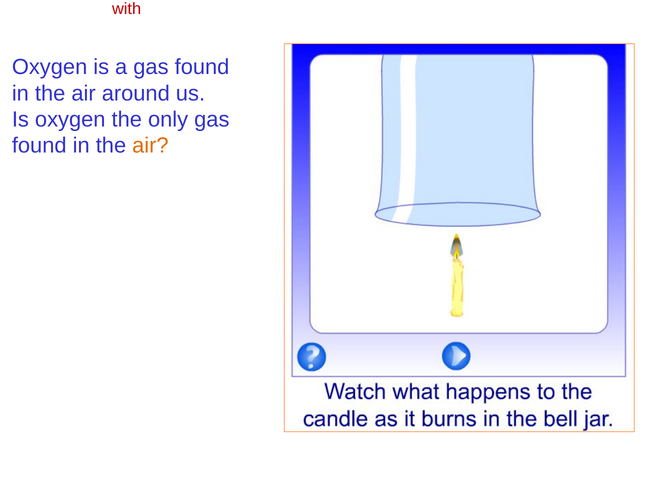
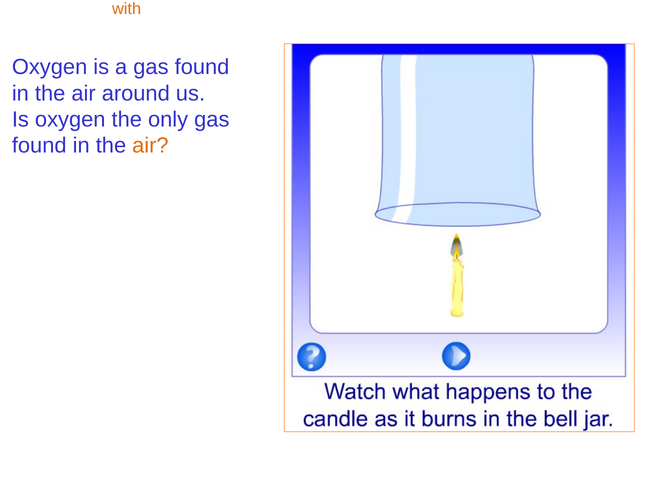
with colour: red -> orange
